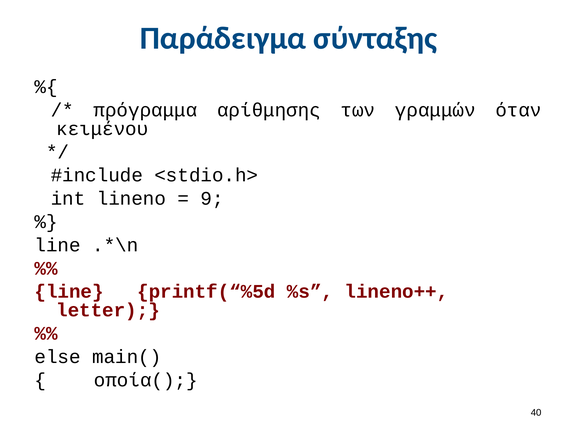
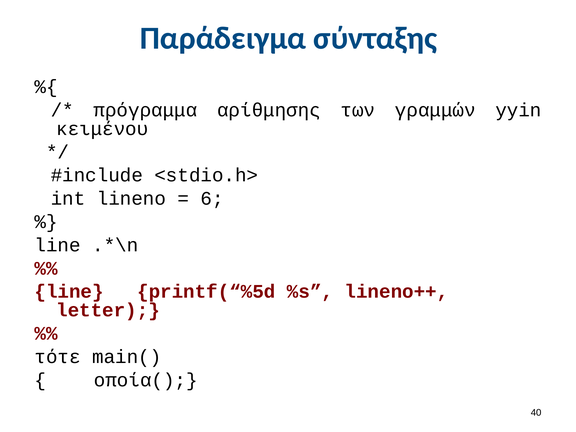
όταν: όταν -> yyin
9: 9 -> 6
else: else -> τότε
